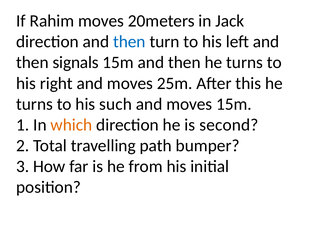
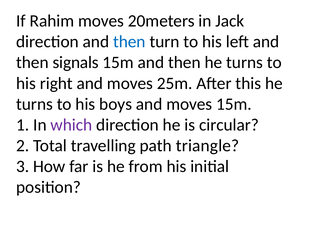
such: such -> boys
which colour: orange -> purple
second: second -> circular
bumper: bumper -> triangle
